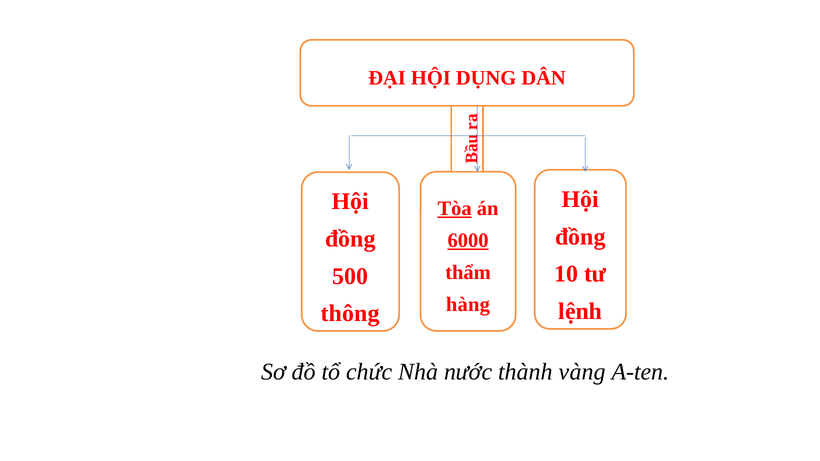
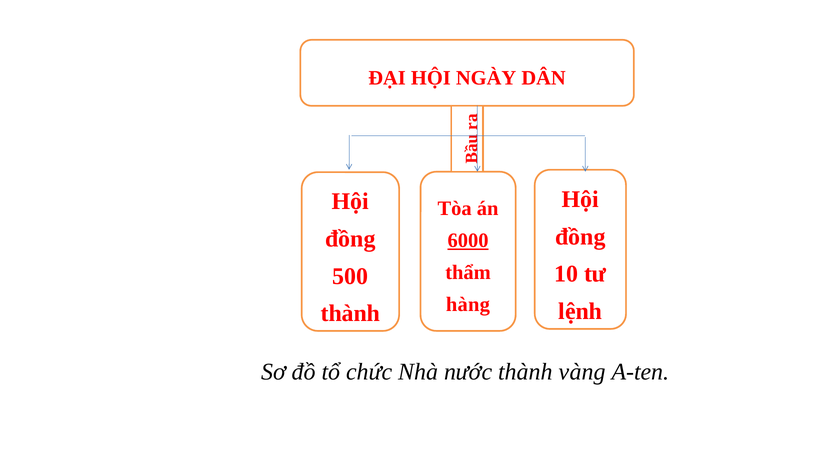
DỤNG: DỤNG -> NGÀY
Tòa underline: present -> none
thông at (350, 314): thông -> thành
